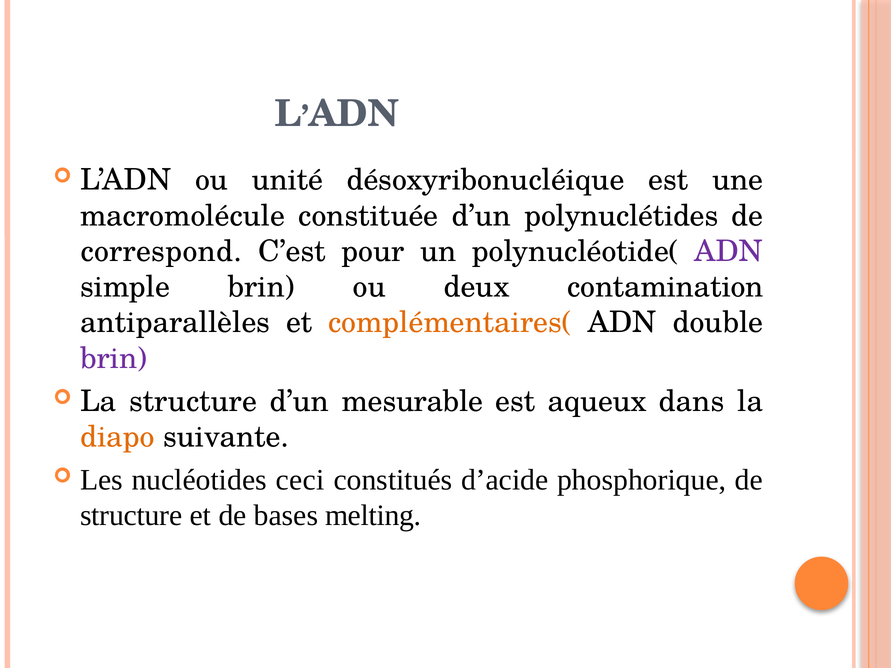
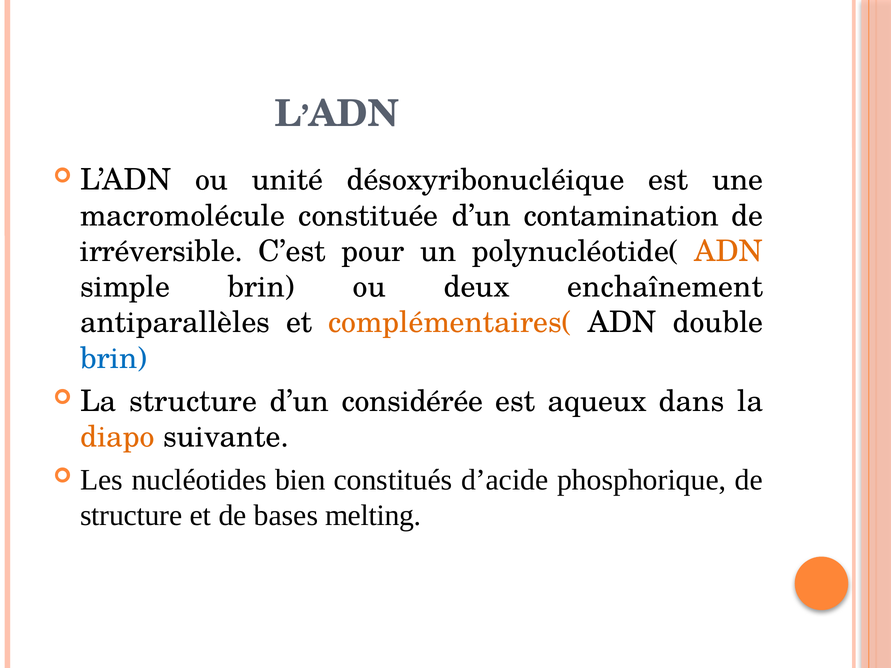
polynuclétides: polynuclétides -> contamination
correspond: correspond -> irréversible
ADN at (729, 251) colour: purple -> orange
contamination: contamination -> enchaînement
brin at (114, 358) colour: purple -> blue
mesurable: mesurable -> considérée
ceci: ceci -> bien
